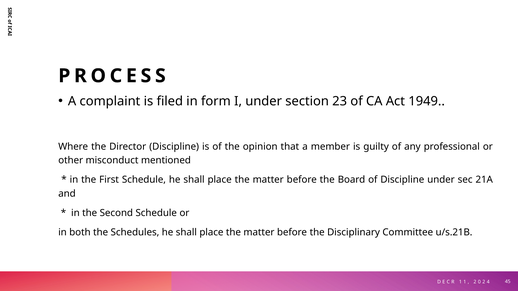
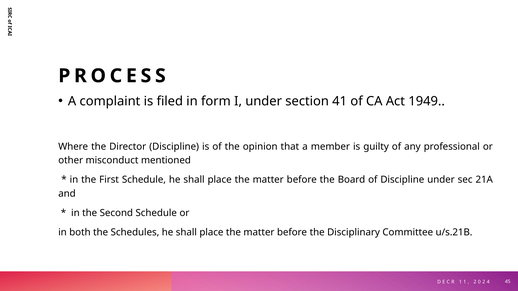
23: 23 -> 41
